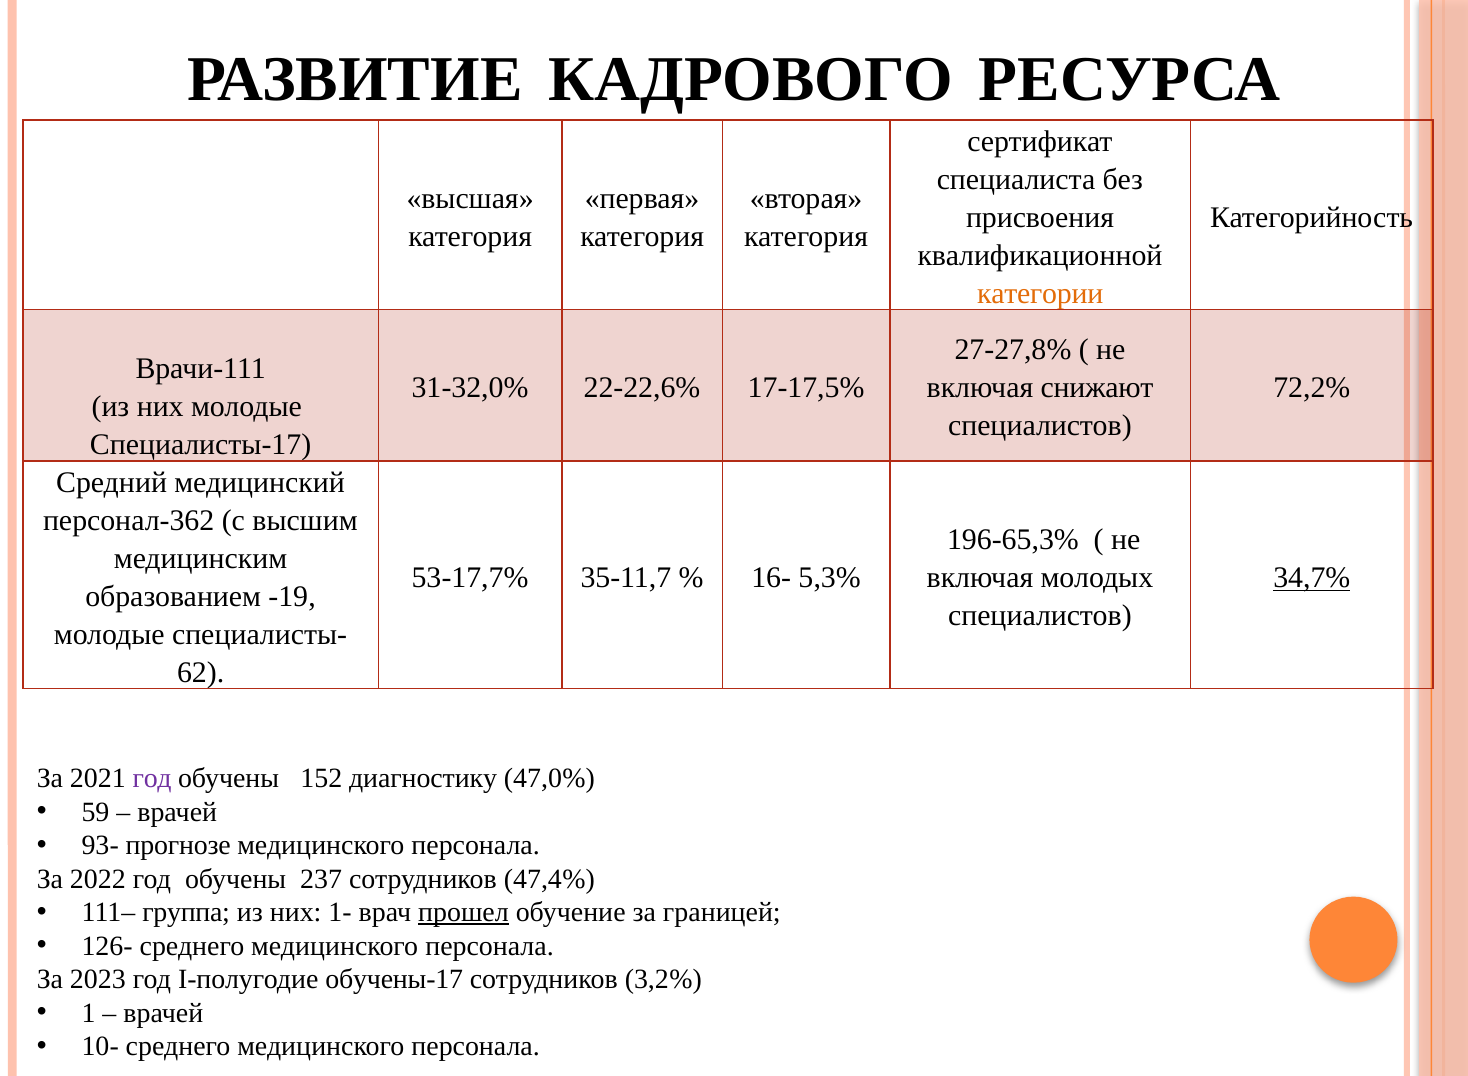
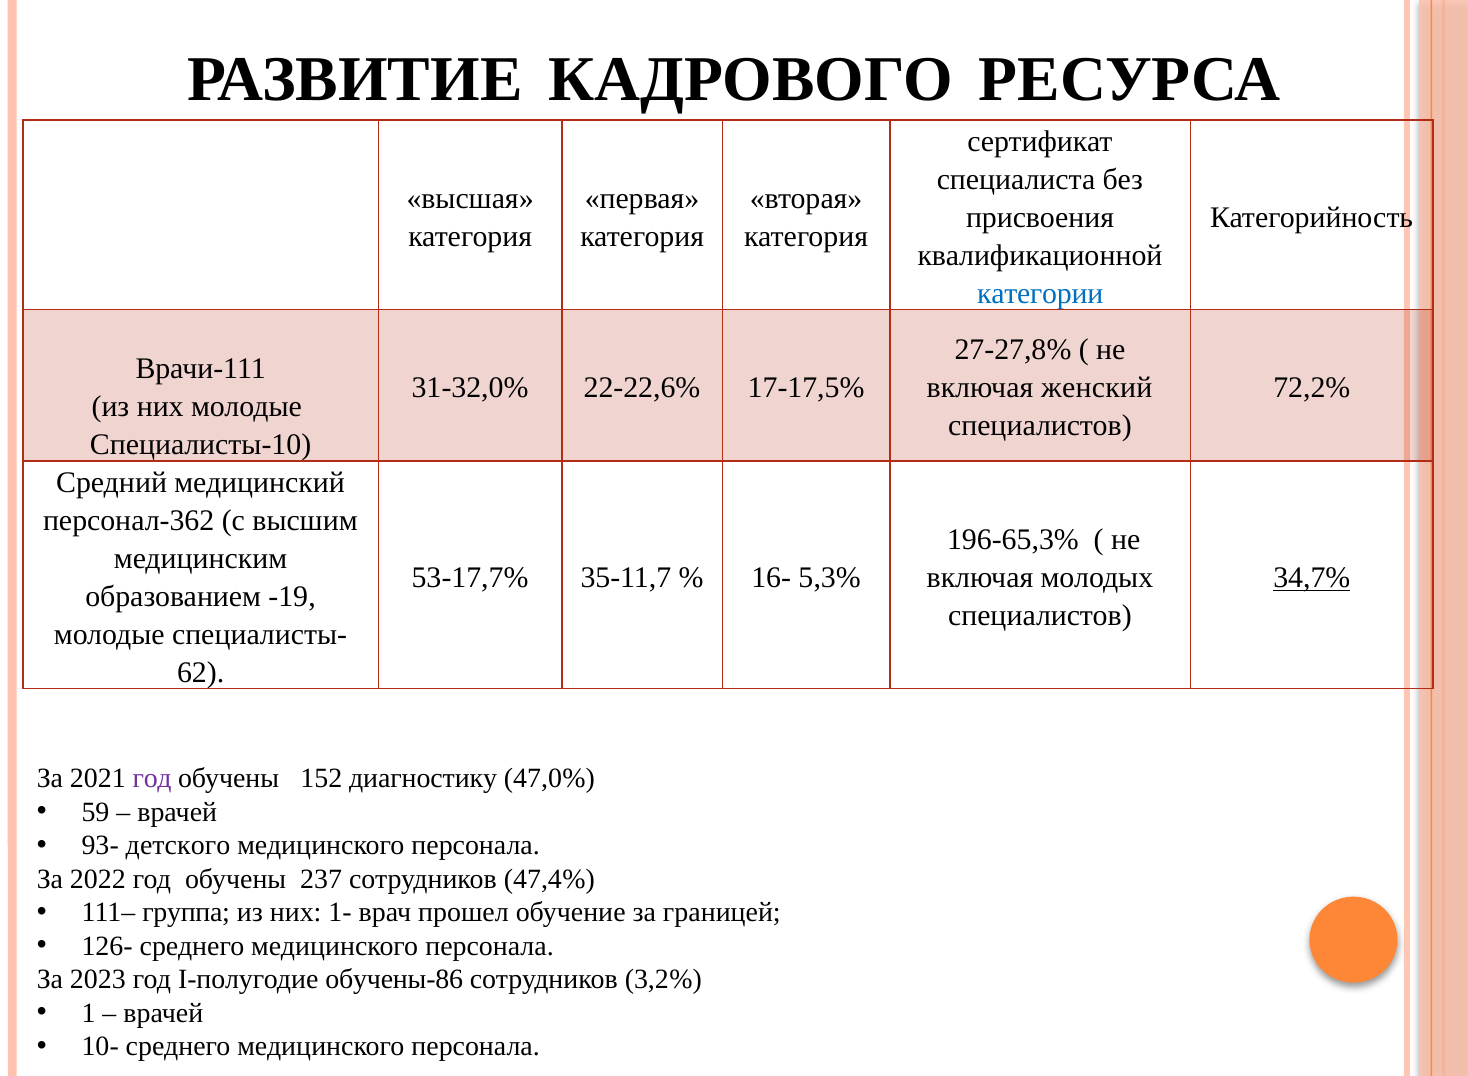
категории colour: orange -> blue
снижают: снижают -> женский
Специалисты-17: Специалисты-17 -> Специалисты-10
прогнозе: прогнозе -> детского
прошел underline: present -> none
обучены-17: обучены-17 -> обучены-86
